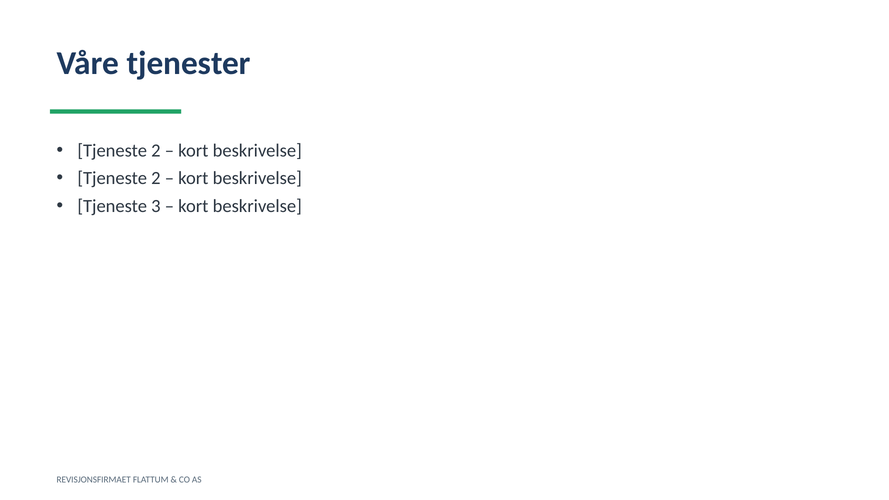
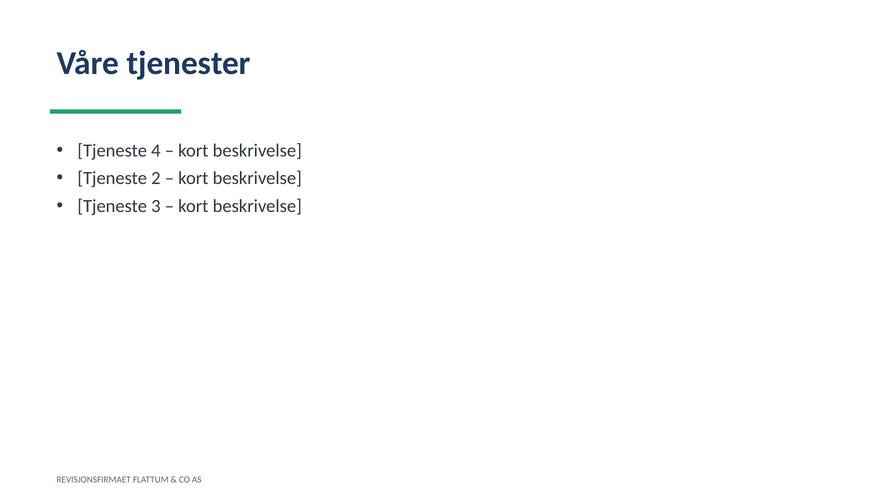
2 at (156, 151): 2 -> 4
